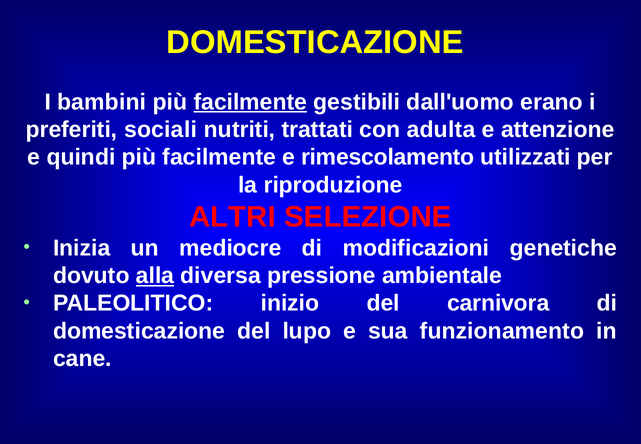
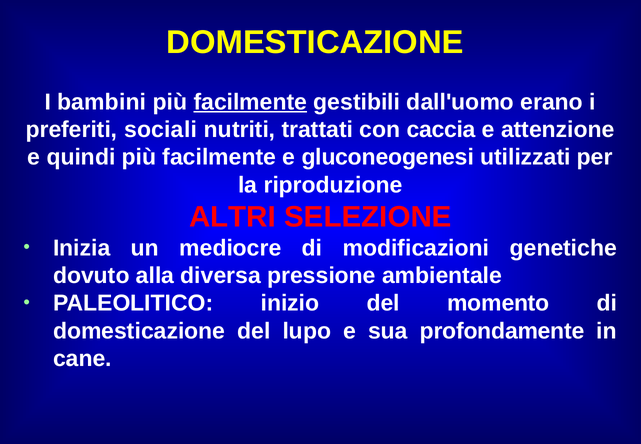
adulta: adulta -> caccia
rimescolamento: rimescolamento -> gluconeogenesi
alla underline: present -> none
carnivora: carnivora -> momento
funzionamento: funzionamento -> profondamente
